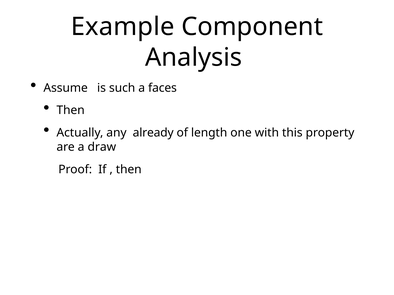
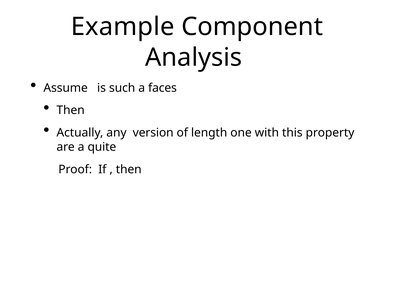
already: already -> version
draw: draw -> quite
